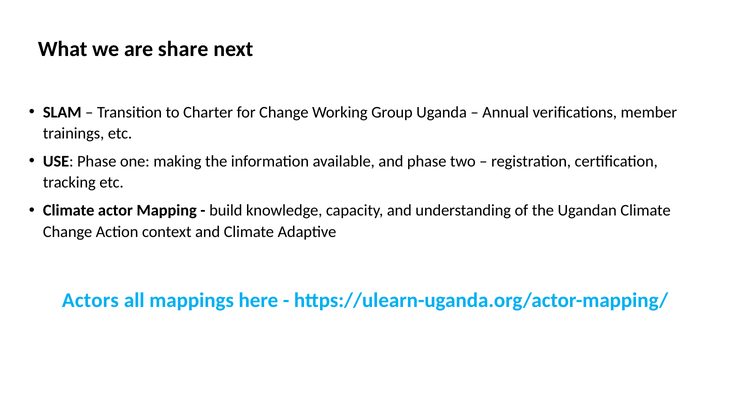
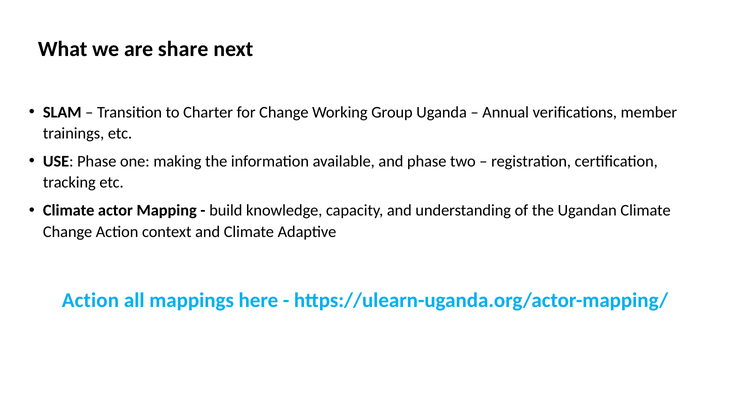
Actors at (90, 301): Actors -> Action
